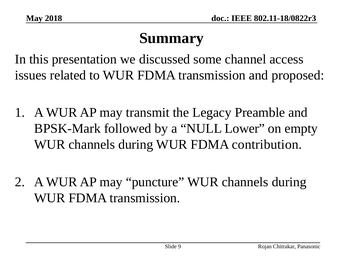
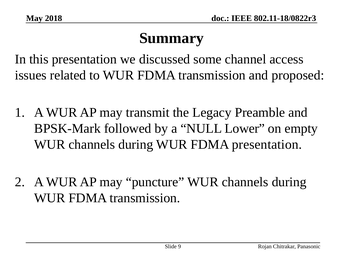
FDMA contribution: contribution -> presentation
